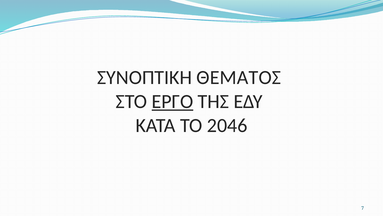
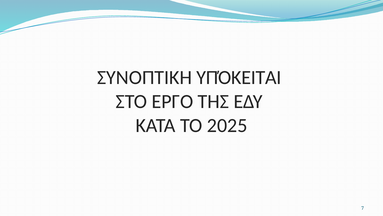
ΘΕΜΑΤΟΣ: ΘΕΜΑΤΟΣ -> ΥΠΌΚΕΙΤΑΙ
ΕΡΓΟ underline: present -> none
2046: 2046 -> 2025
